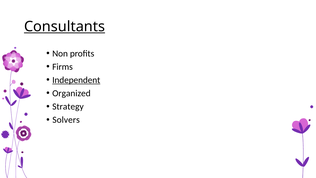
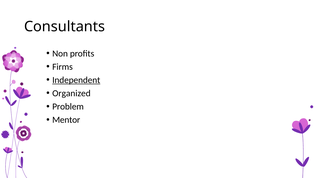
Consultants underline: present -> none
Strategy: Strategy -> Problem
Solvers: Solvers -> Mentor
